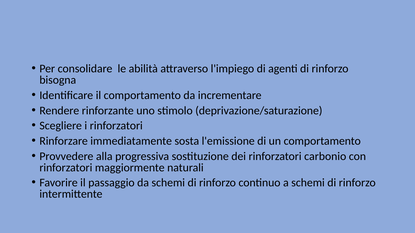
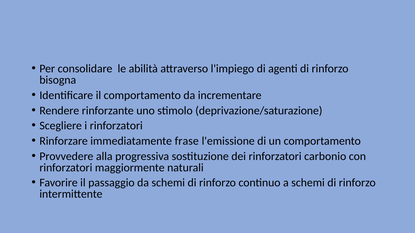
sosta: sosta -> frase
